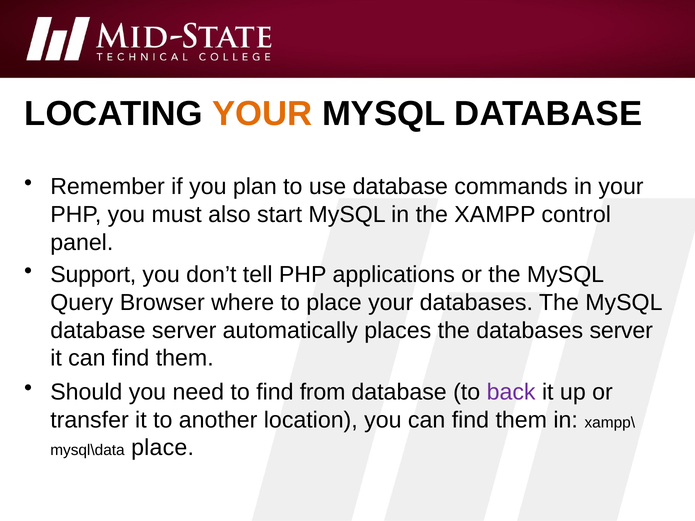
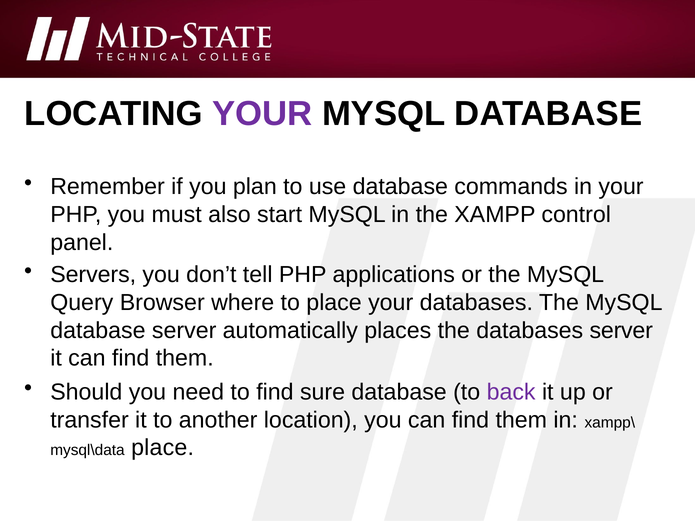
YOUR at (262, 114) colour: orange -> purple
Support: Support -> Servers
from: from -> sure
